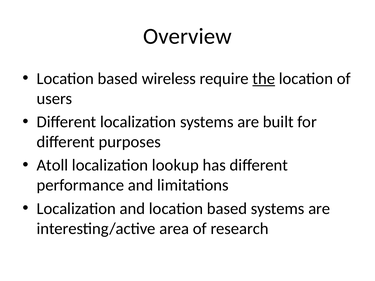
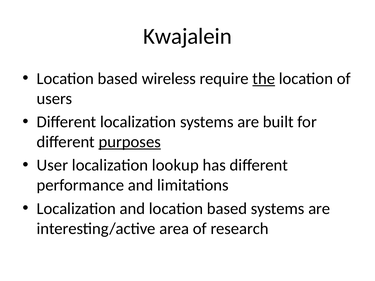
Overview: Overview -> Kwajalein
purposes underline: none -> present
Atoll: Atoll -> User
